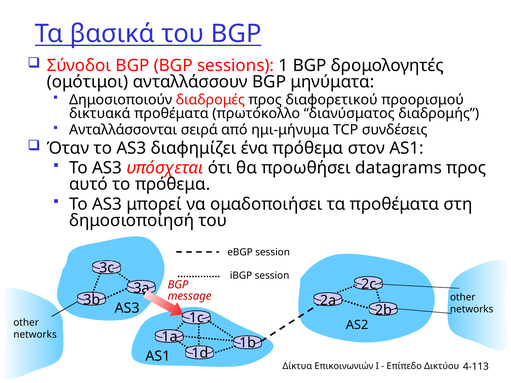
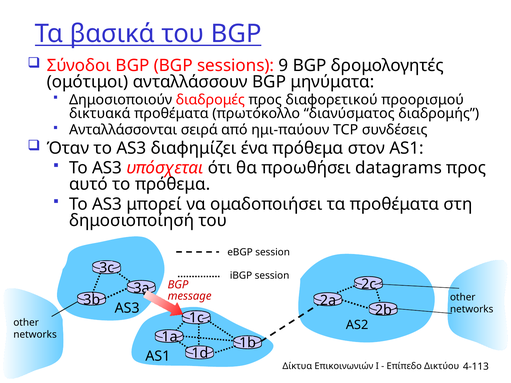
1: 1 -> 9
ημι-μήνυμα: ημι-μήνυμα -> ημι-παύουν
